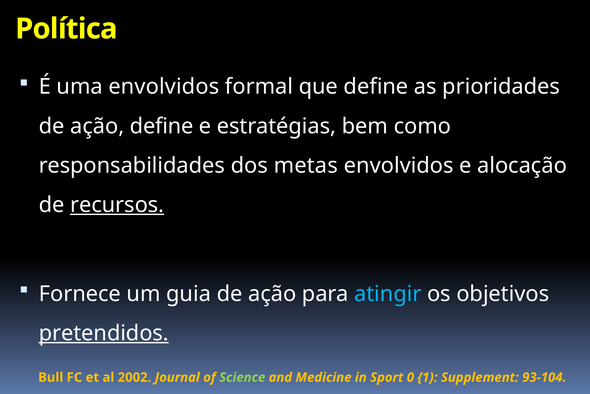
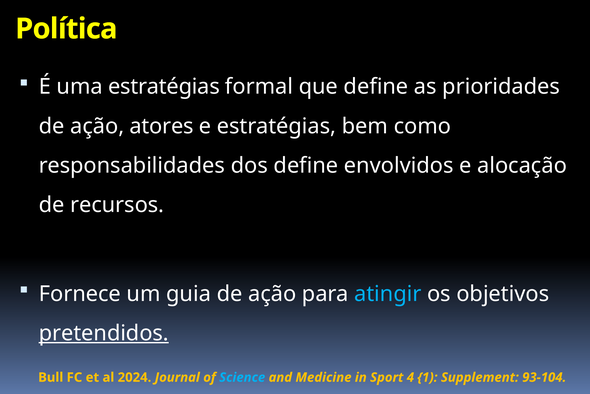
uma envolvidos: envolvidos -> estratégias
ação define: define -> atores
dos metas: metas -> define
recursos underline: present -> none
2002: 2002 -> 2024
Science colour: light green -> light blue
0: 0 -> 4
